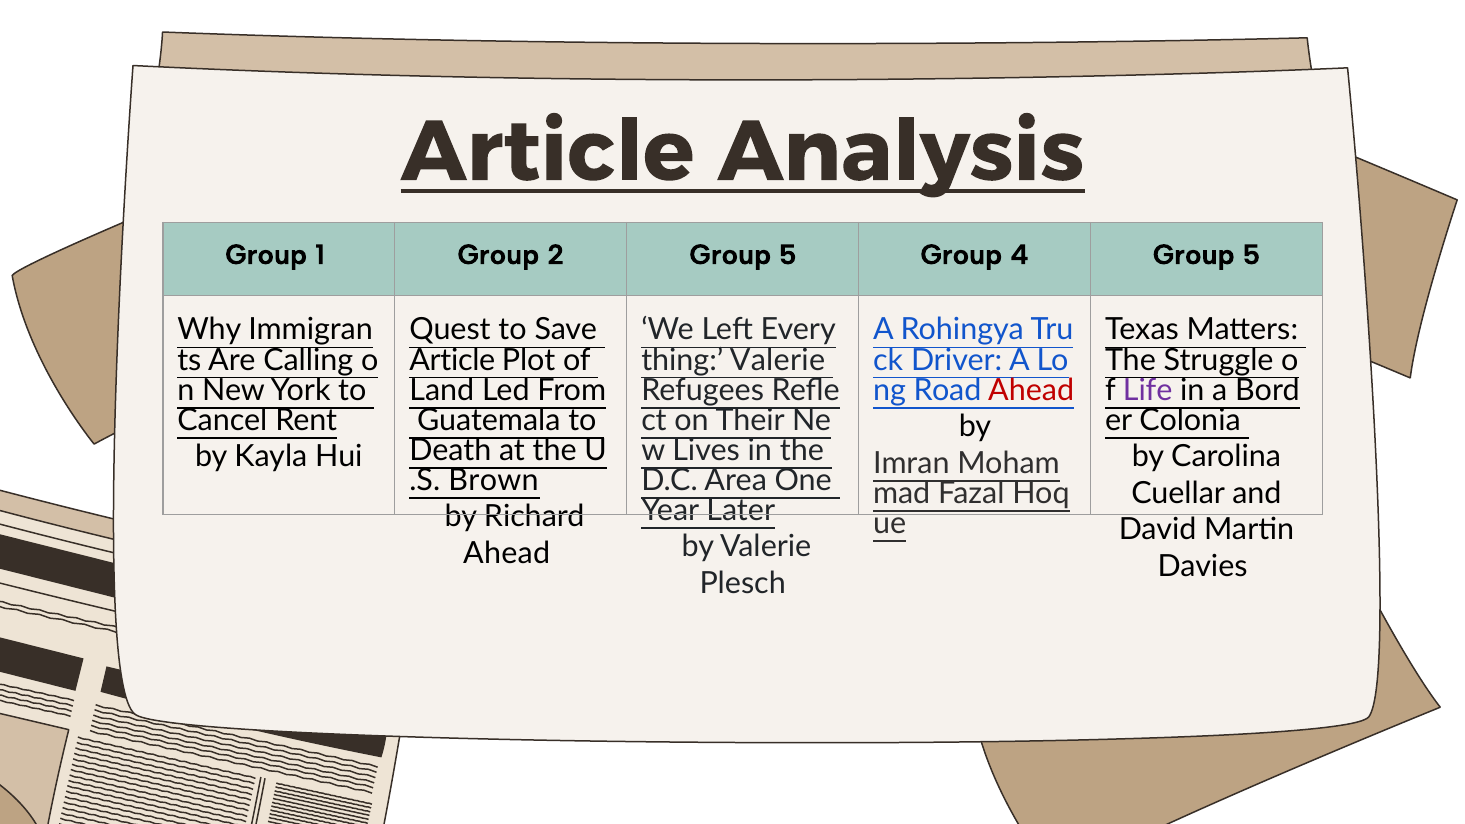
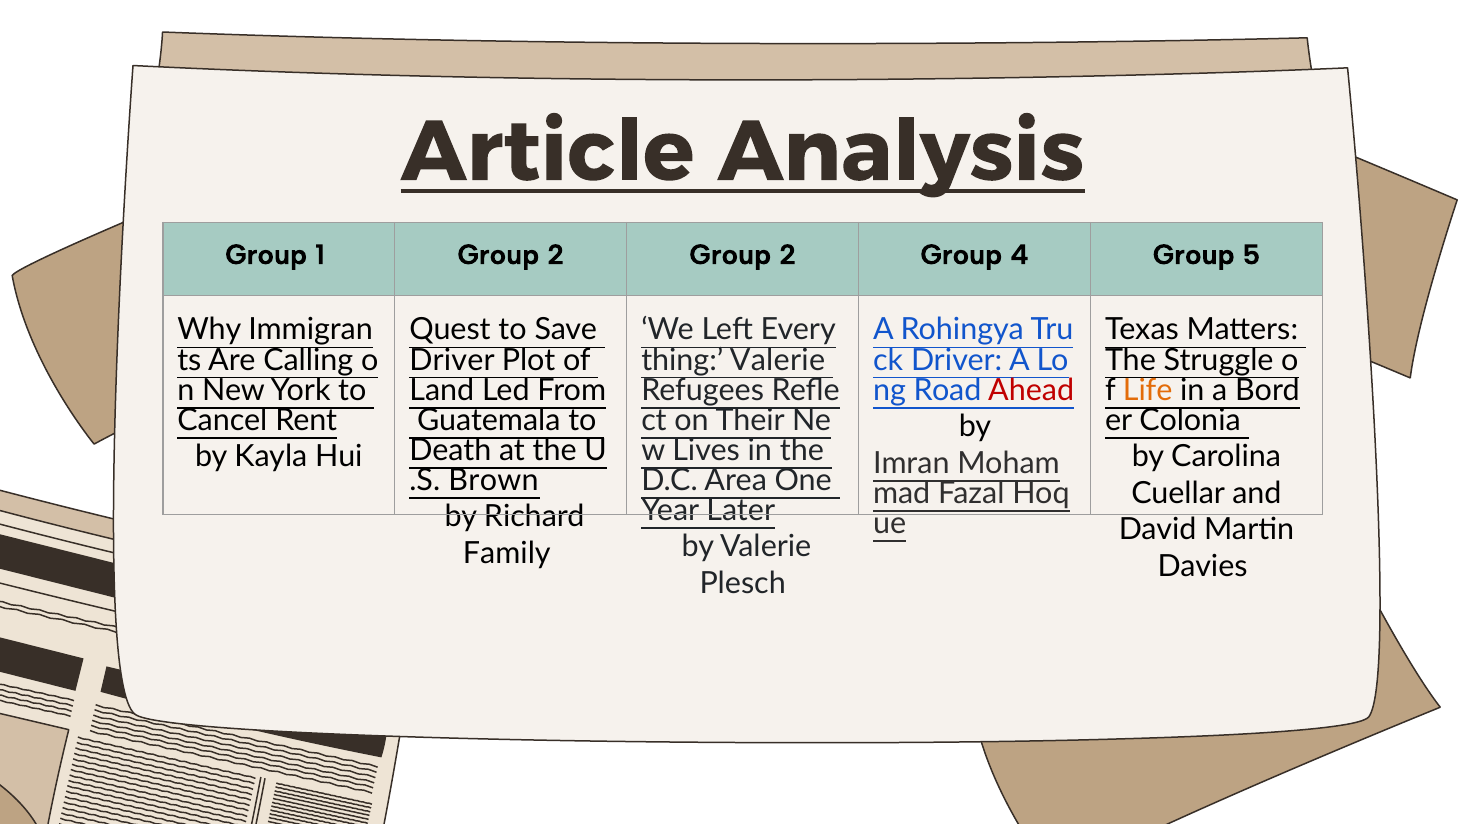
2 Group 5: 5 -> 2
Article at (452, 360): Article -> Driver
Life colour: purple -> orange
Ahead at (507, 553): Ahead -> Family
